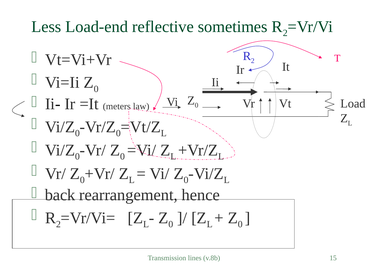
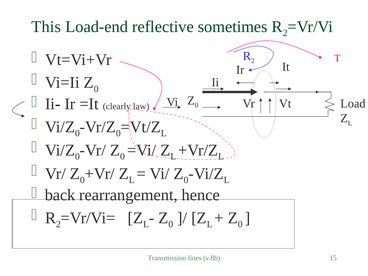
Less: Less -> This
meters: meters -> clearly
